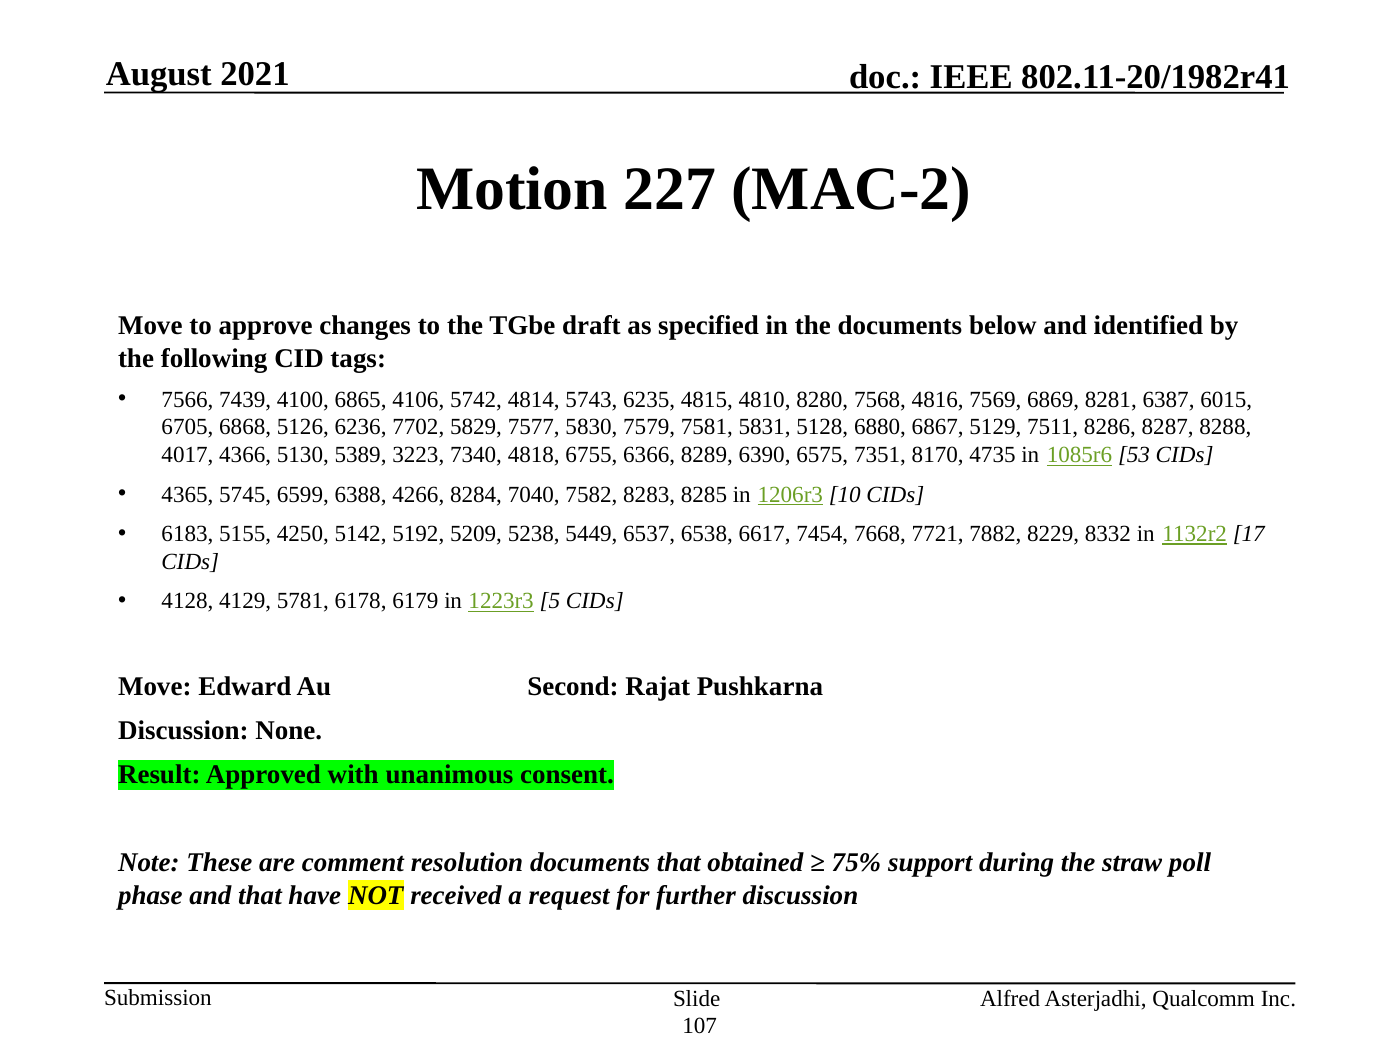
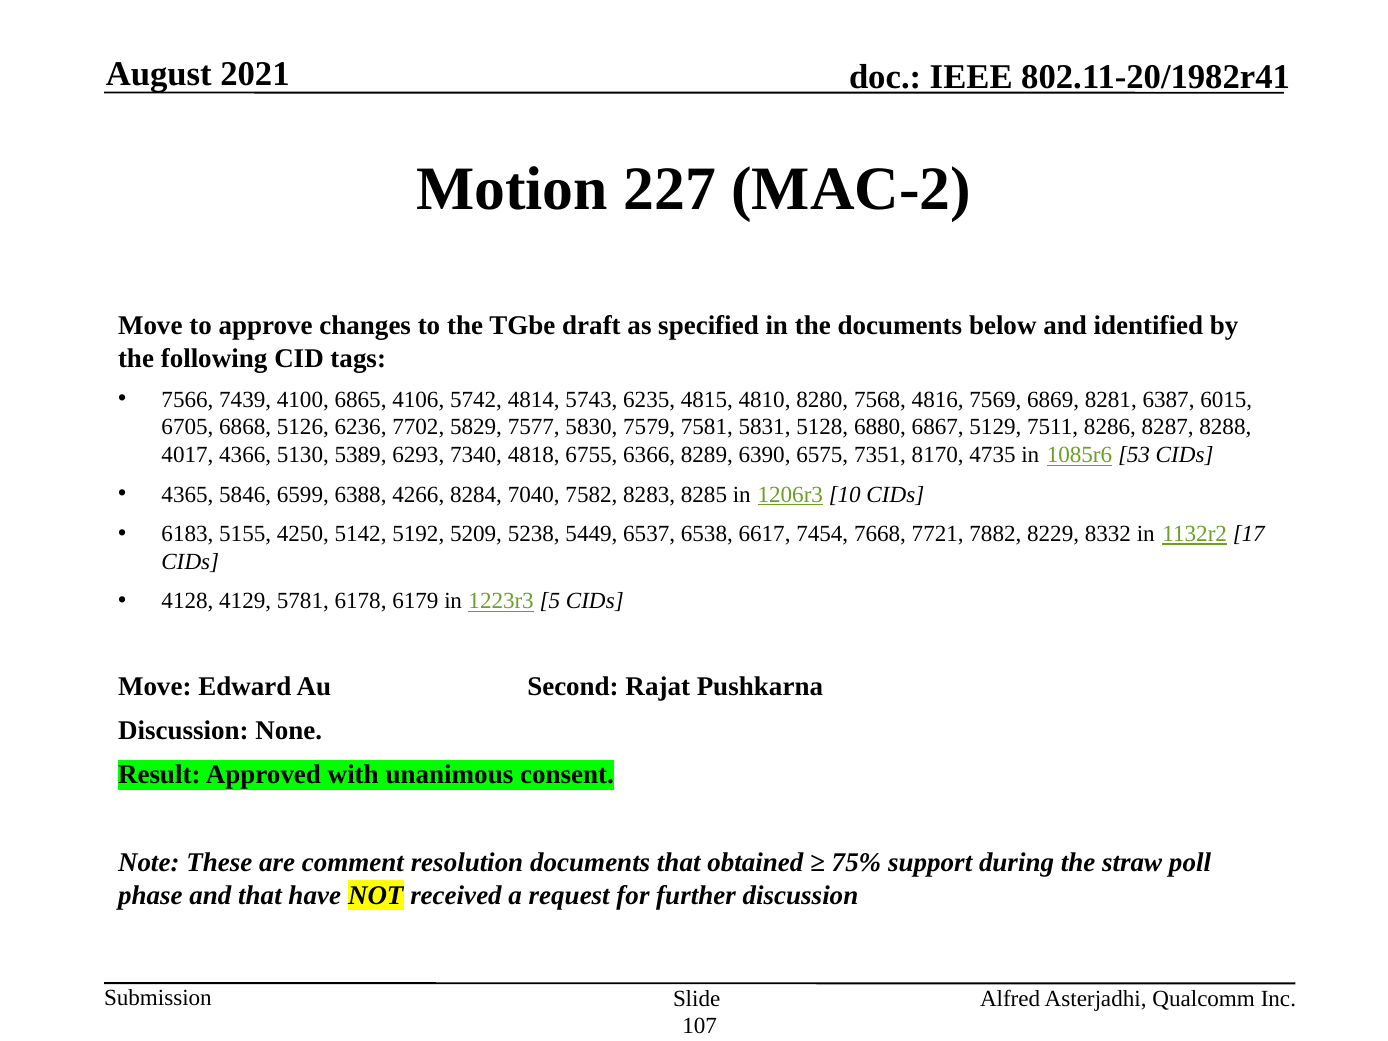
3223: 3223 -> 6293
5745: 5745 -> 5846
